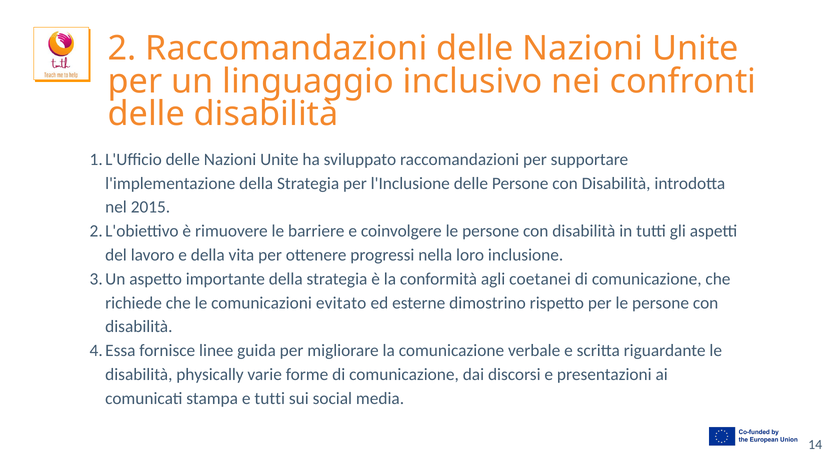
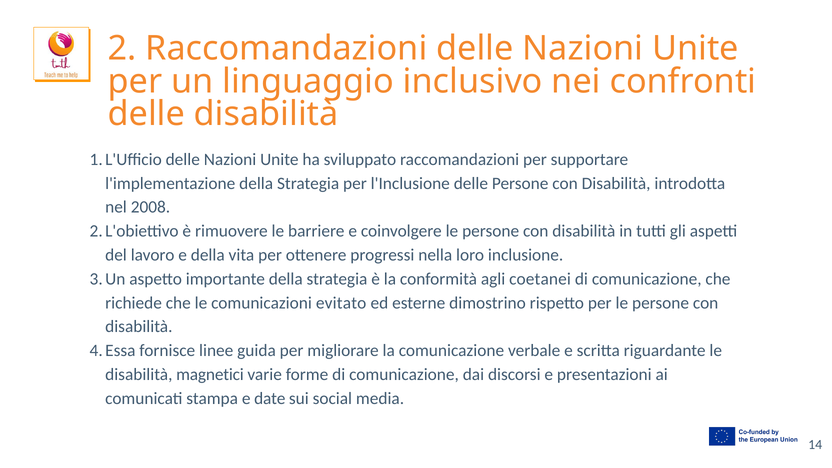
2015: 2015 -> 2008
physically: physically -> magnetici
e tutti: tutti -> date
